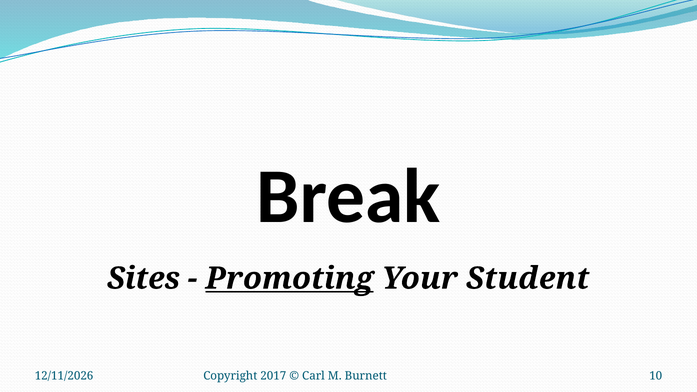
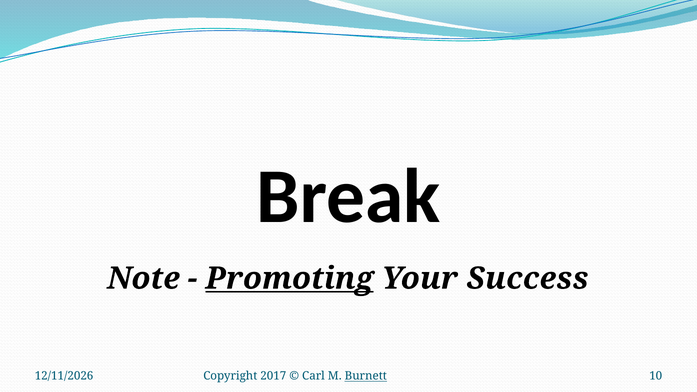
Sites: Sites -> Note
Student: Student -> Success
Burnett underline: none -> present
